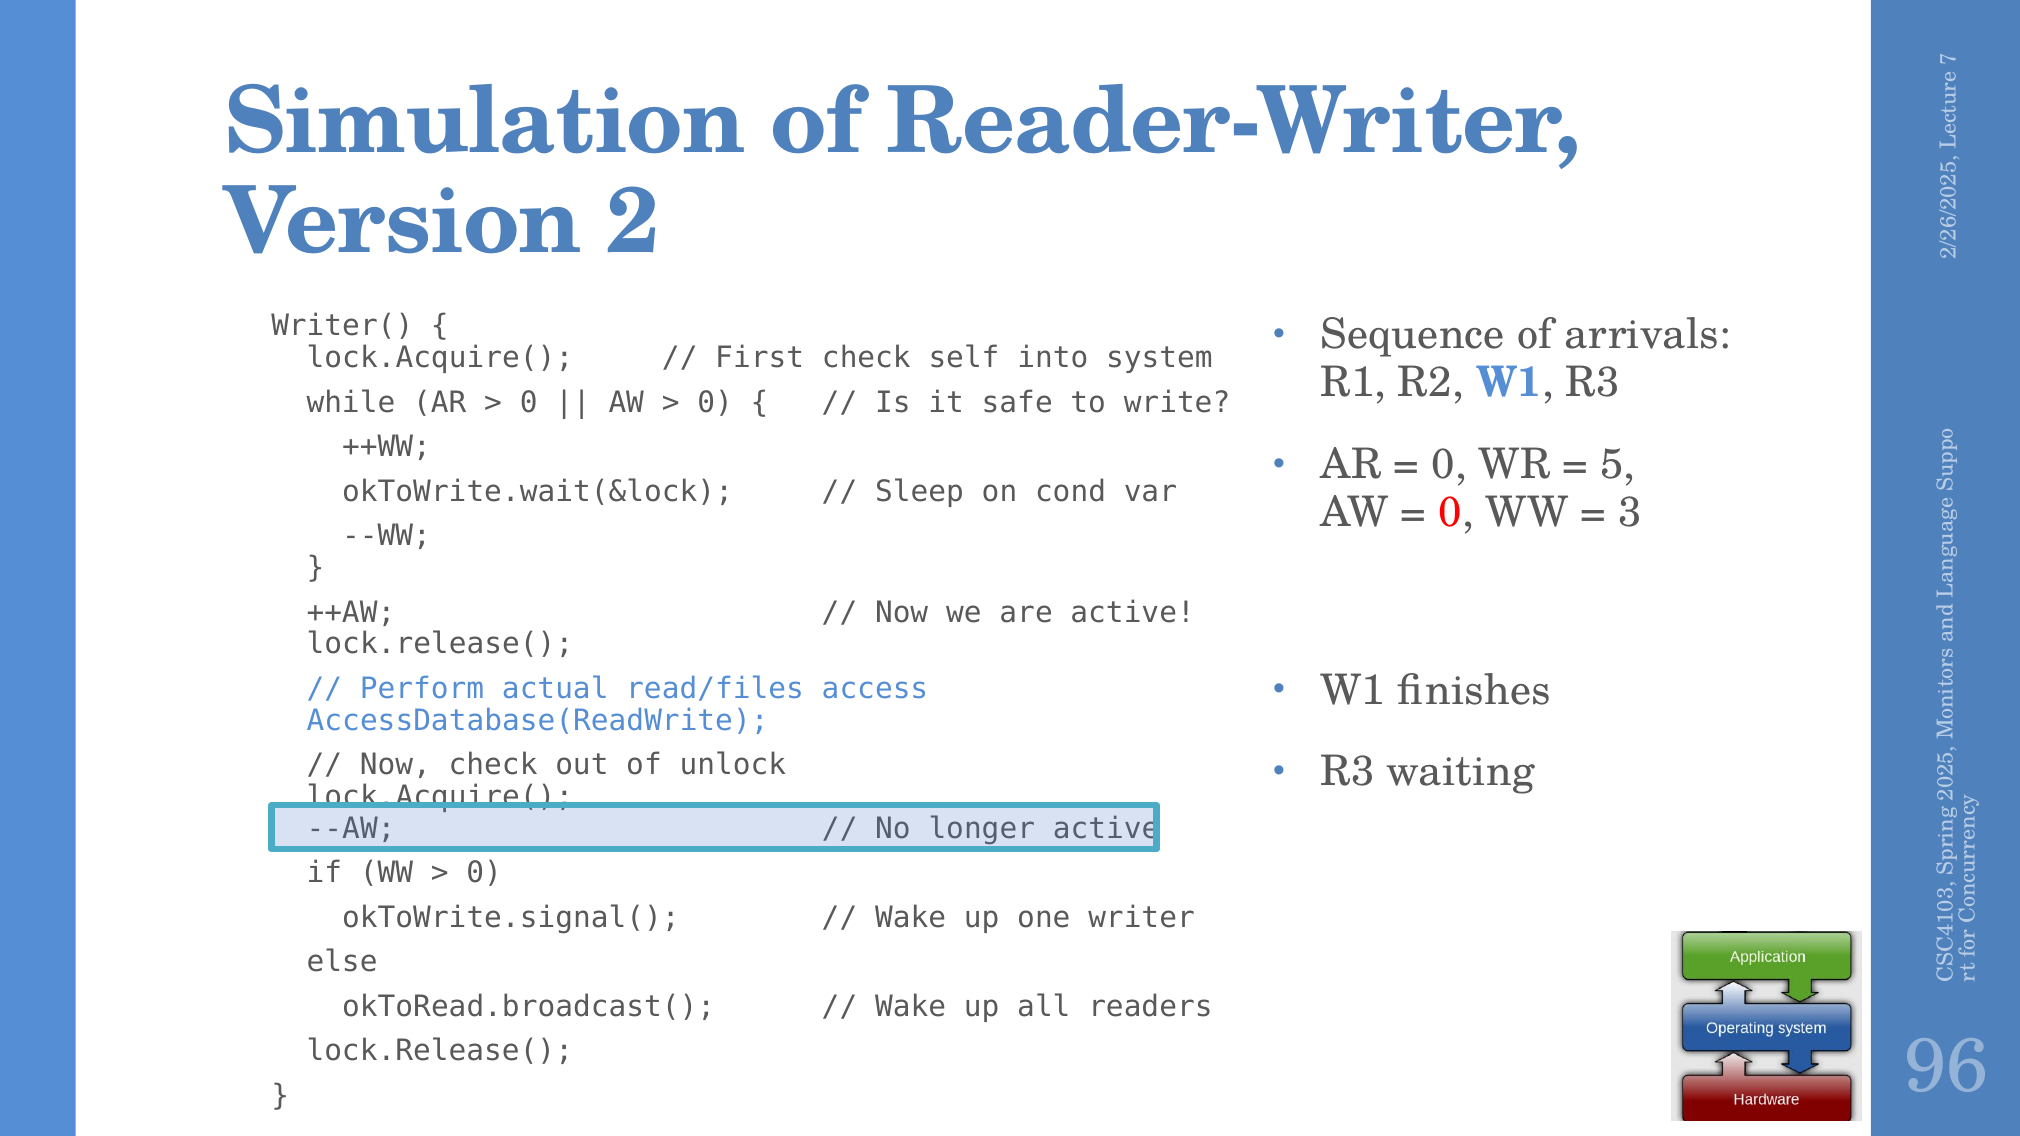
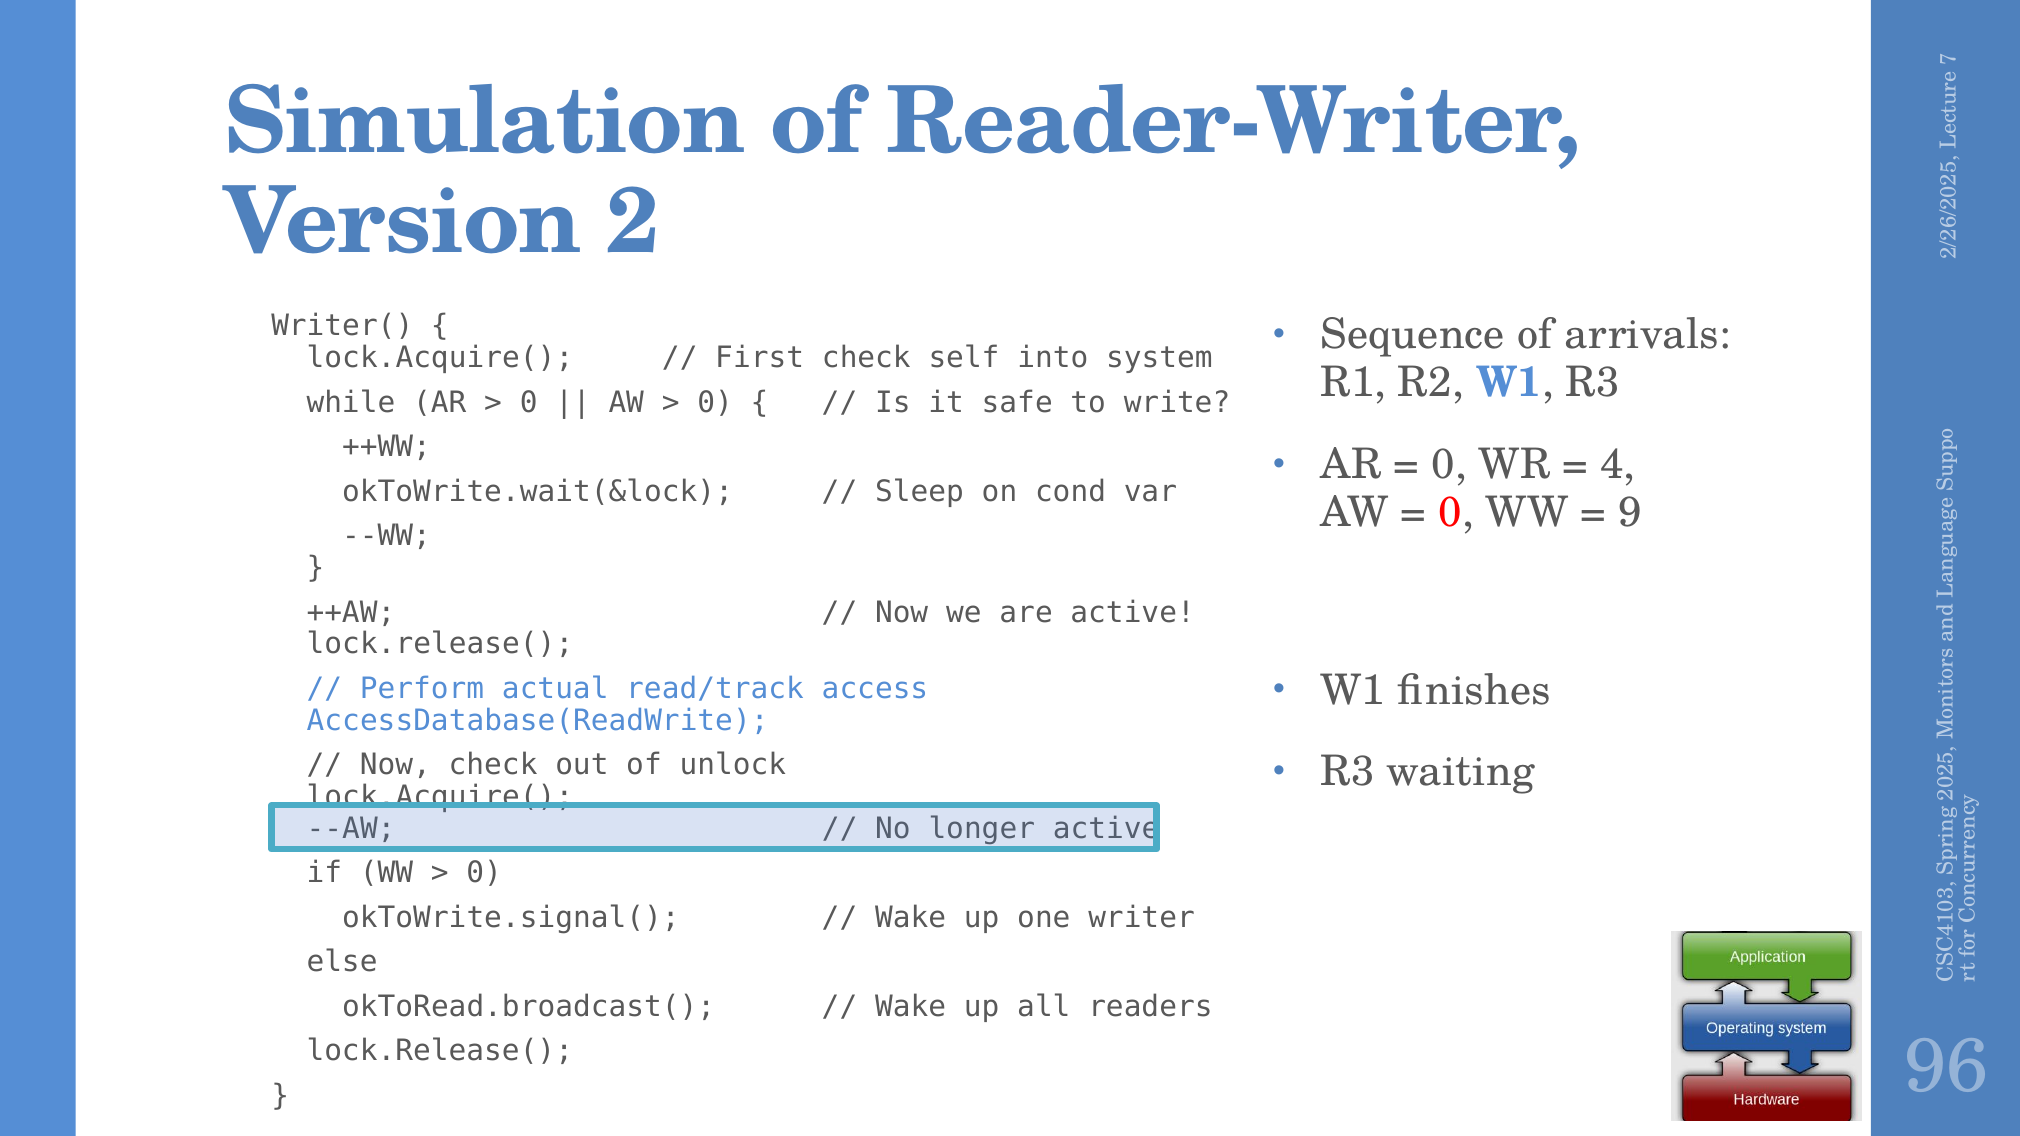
5 at (1618, 465): 5 -> 4
3 at (1630, 513): 3 -> 9
read/files: read/files -> read/track
